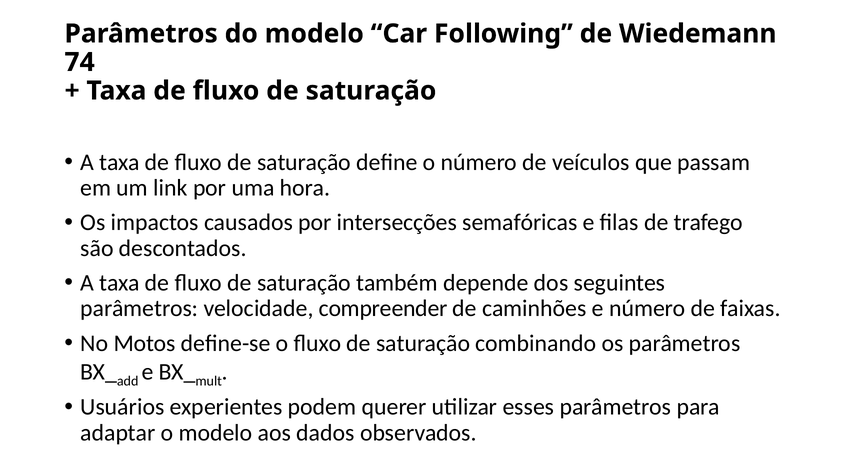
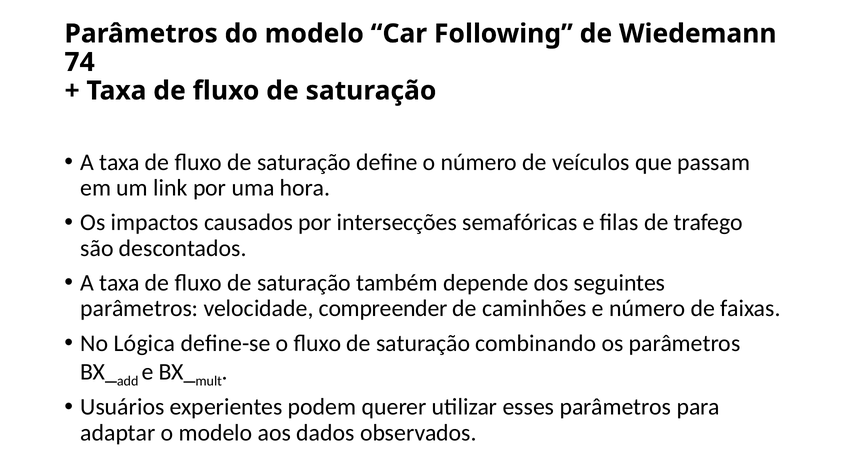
Motos: Motos -> Lógica
